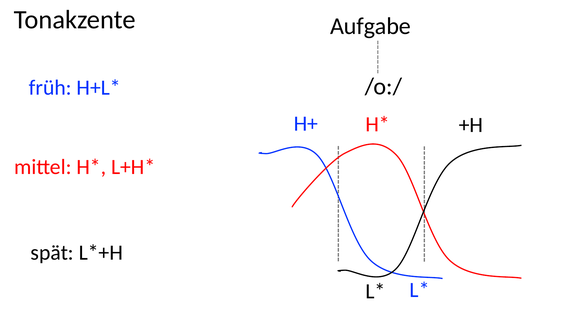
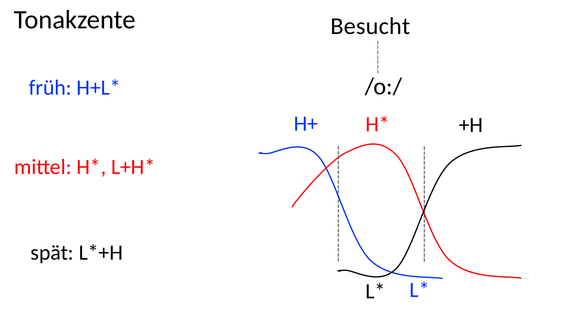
Aufgabe: Aufgabe -> Besucht
